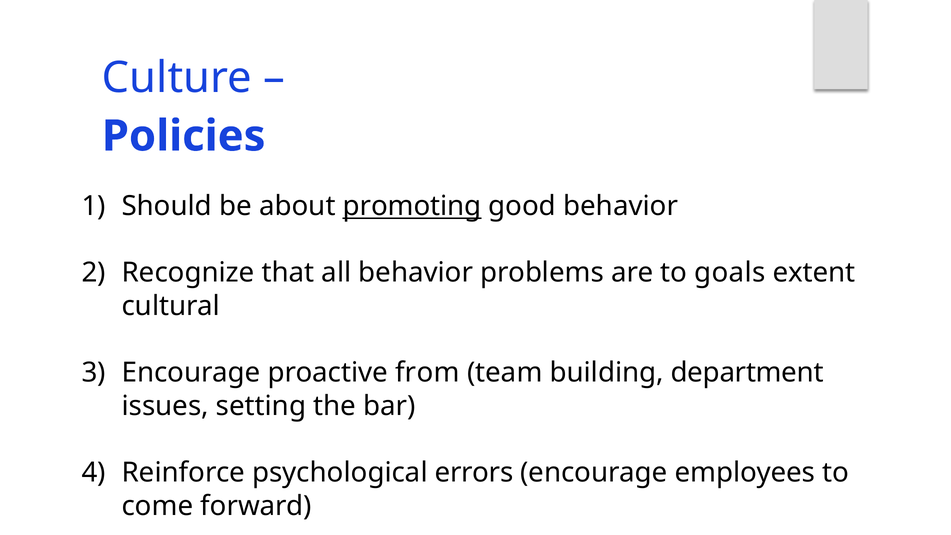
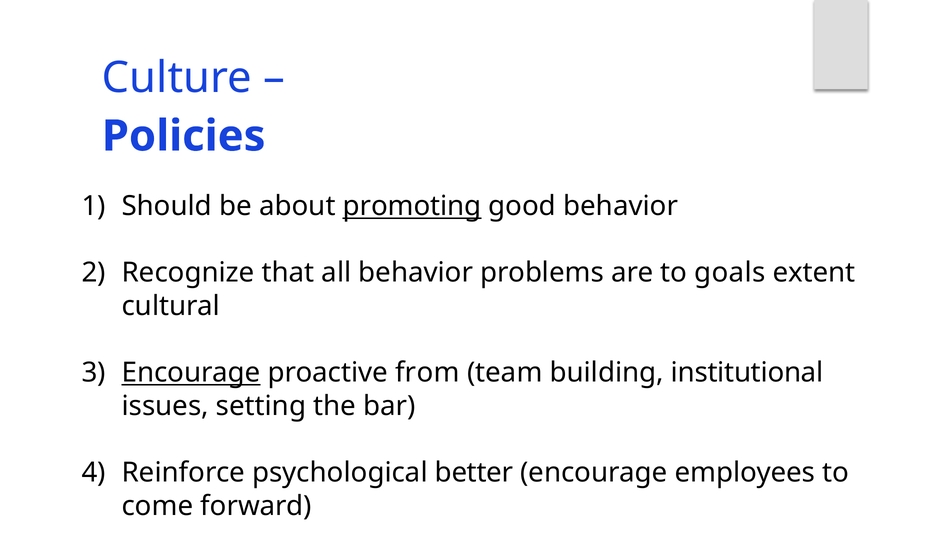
Encourage at (191, 373) underline: none -> present
department: department -> institutional
errors: errors -> better
